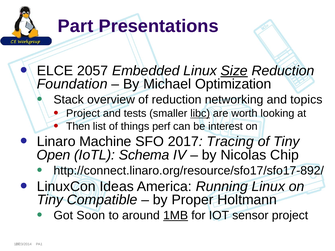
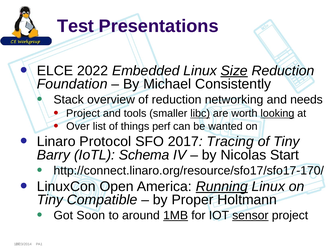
Part: Part -> Test
2057: 2057 -> 2022
Optimization: Optimization -> Consistently
topics: topics -> needs
tests: tests -> tools
looking underline: none -> present
Then: Then -> Over
interest: interest -> wanted
Machine: Machine -> Protocol
Open: Open -> Barry
Chip: Chip -> Start
http://connect.linaro.org/resource/sfo17/sfo17-892/: http://connect.linaro.org/resource/sfo17/sfo17-892/ -> http://connect.linaro.org/resource/sfo17/sfo17-170/
Ideas: Ideas -> Open
Running underline: none -> present
sensor underline: none -> present
